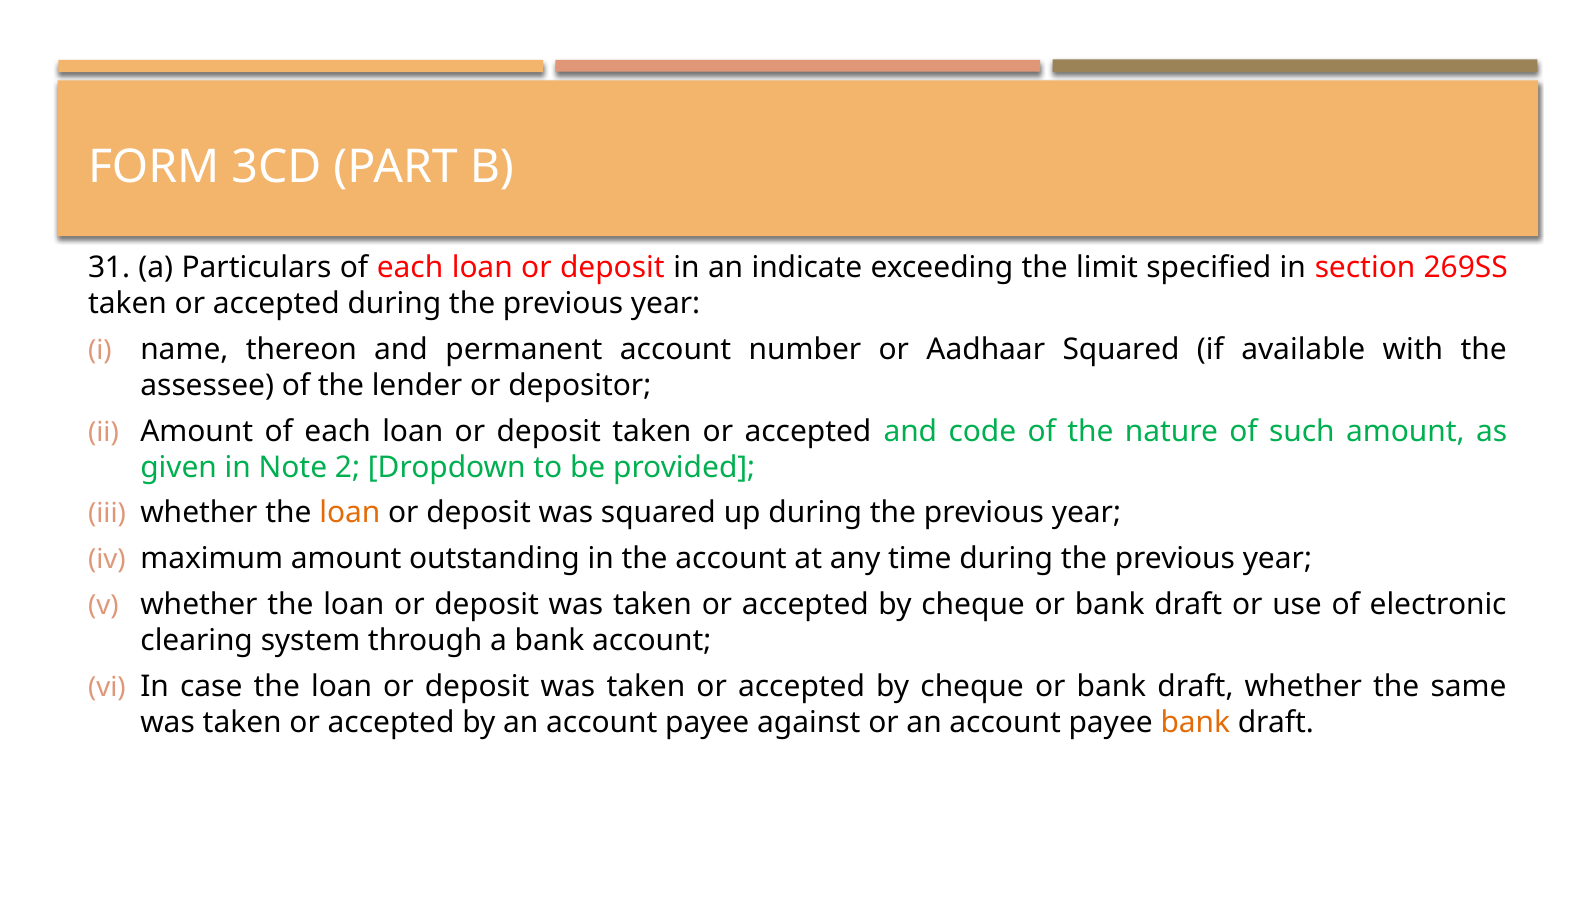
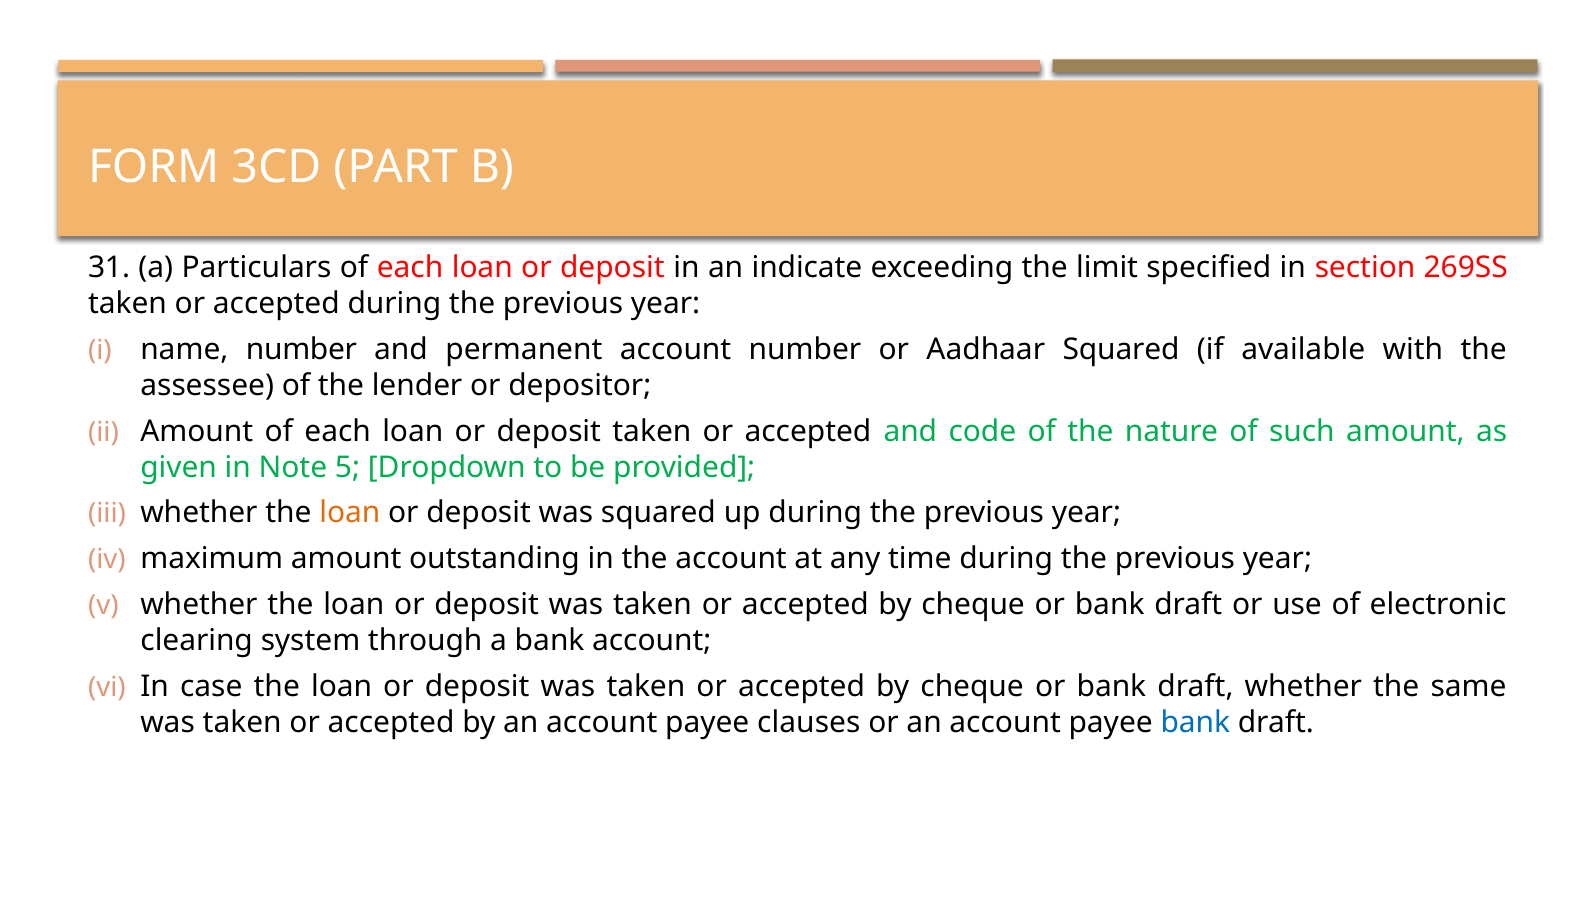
name thereon: thereon -> number
2: 2 -> 5
against: against -> clauses
bank at (1195, 722) colour: orange -> blue
